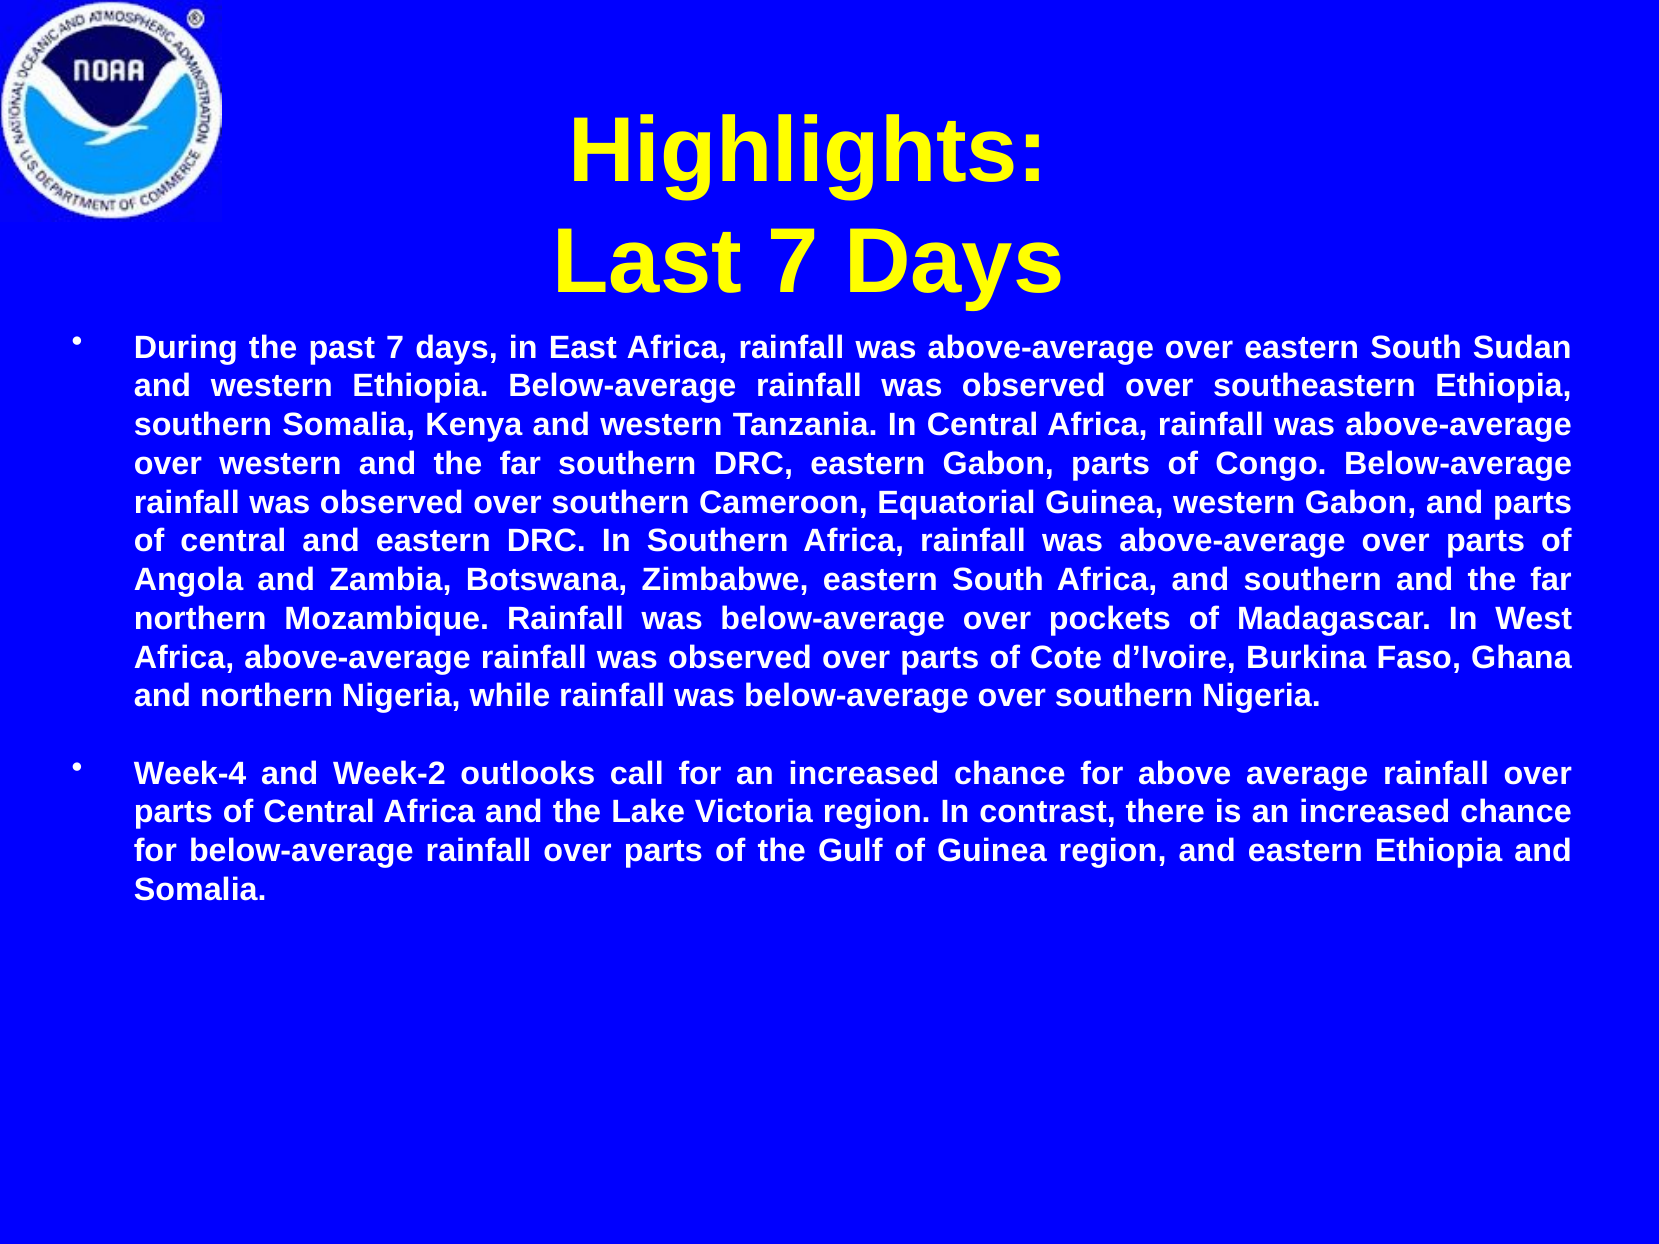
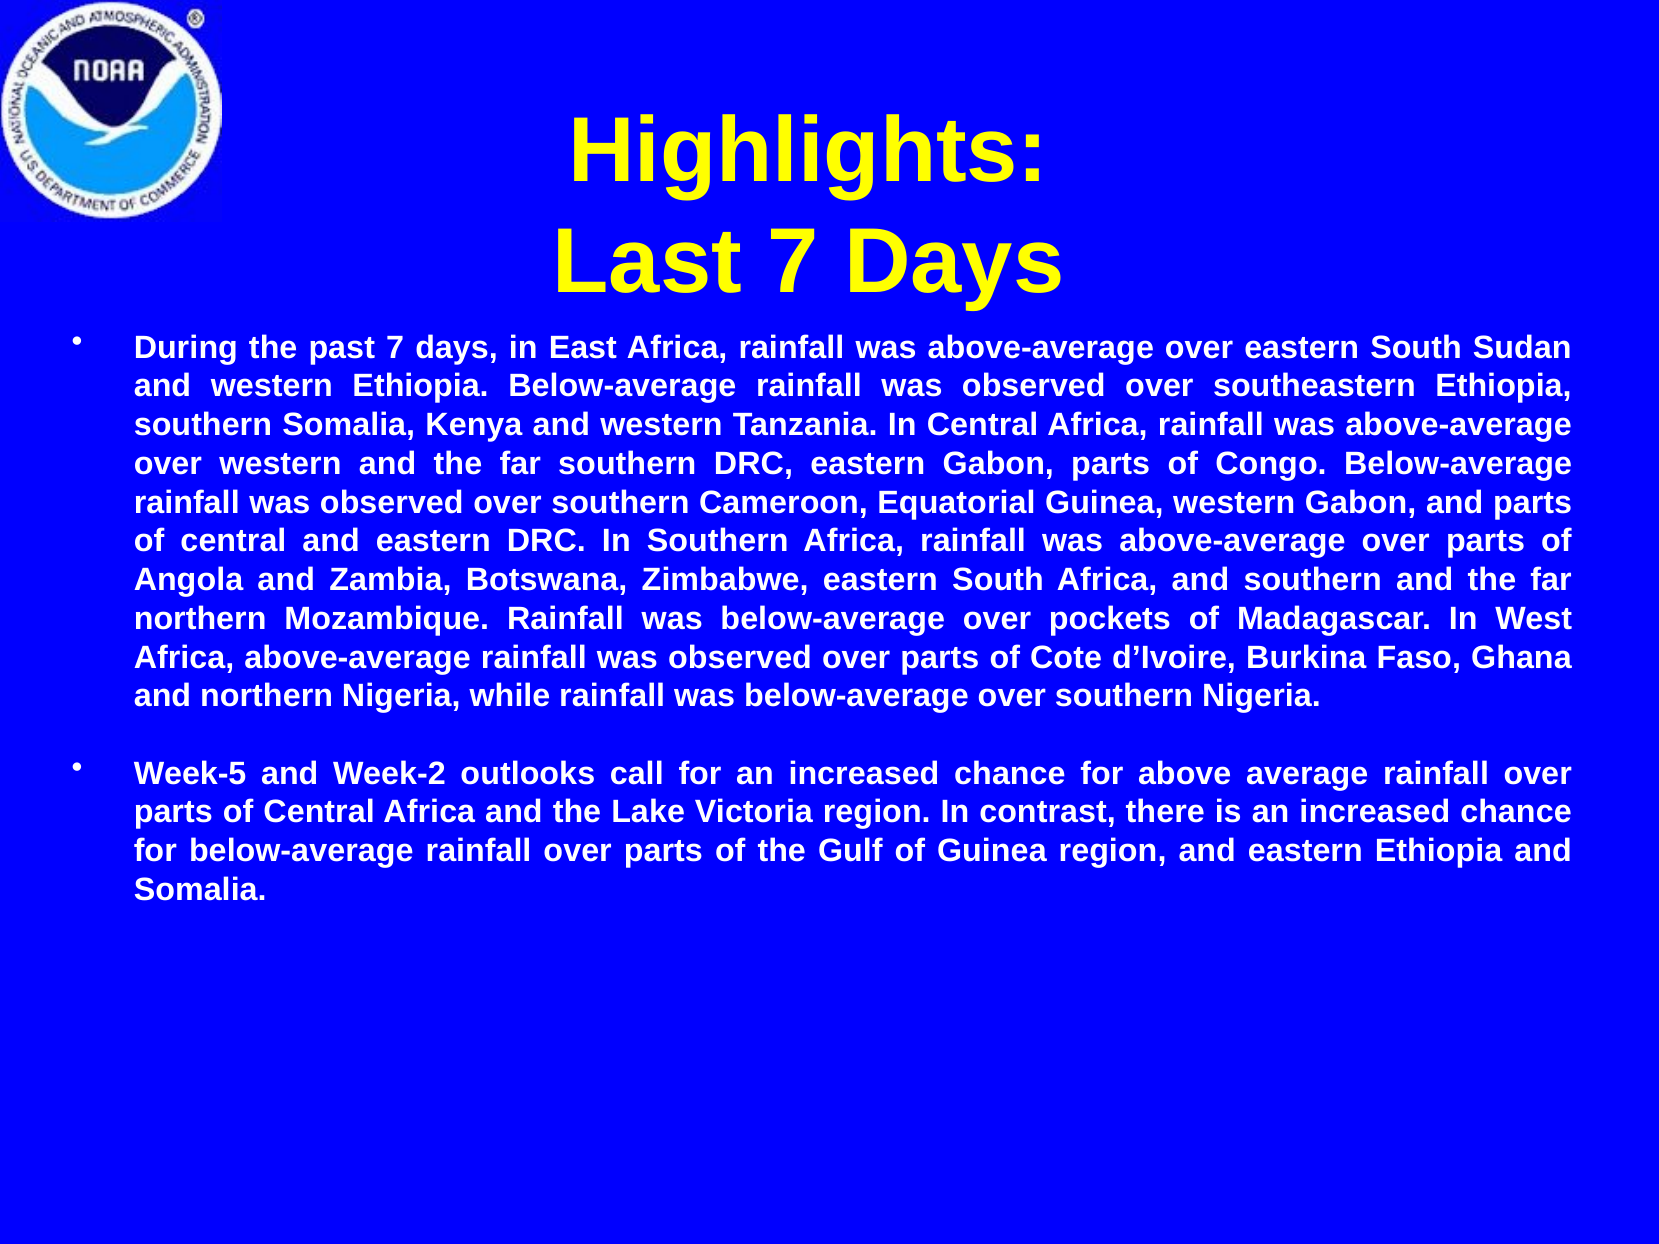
Week-4: Week-4 -> Week-5
